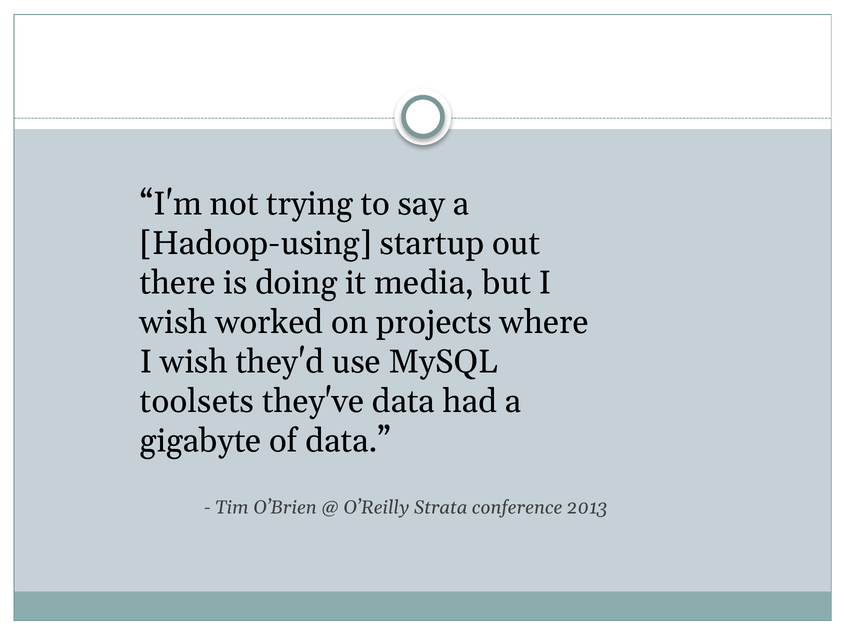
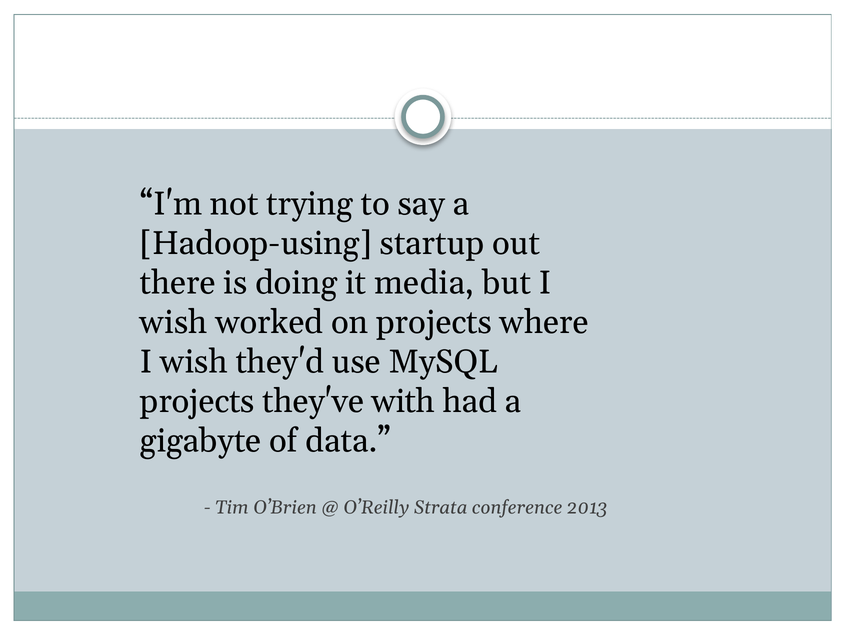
toolsets at (197, 401): toolsets -> projects
they've data: data -> with
